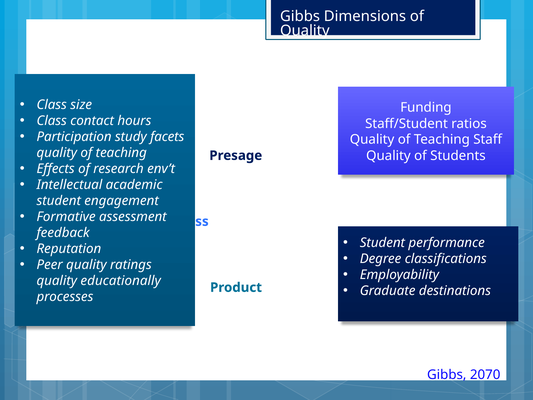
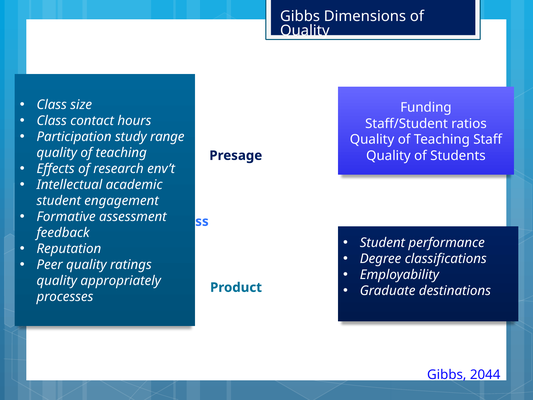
facets: facets -> range
educationally: educationally -> appropriately
2070: 2070 -> 2044
